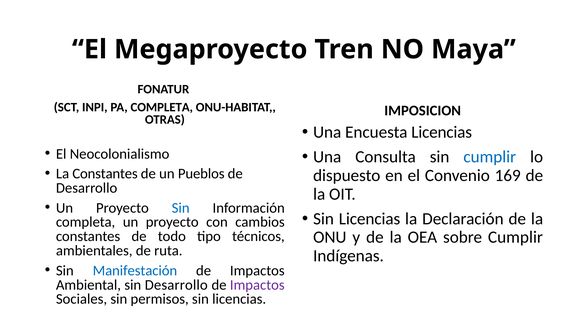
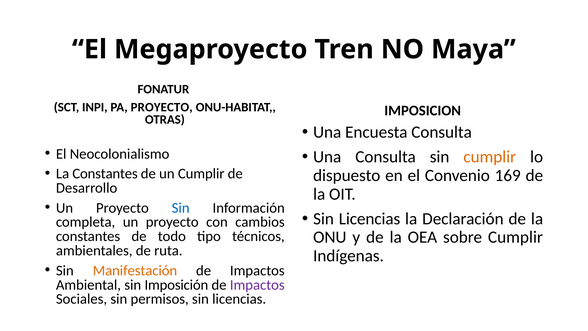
PA COMPLETA: COMPLETA -> PROYECTO
Encuesta Licencias: Licencias -> Consulta
cumplir at (490, 157) colour: blue -> orange
un Pueblos: Pueblos -> Cumplir
Manifestación colour: blue -> orange
sin Desarrollo: Desarrollo -> Imposición
